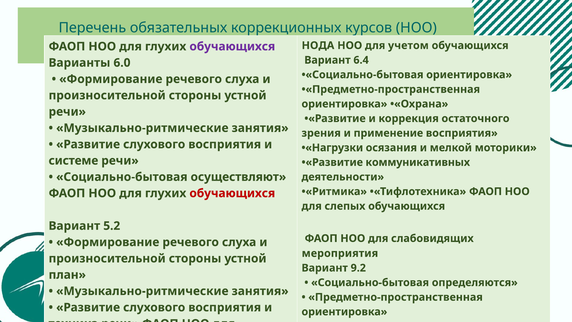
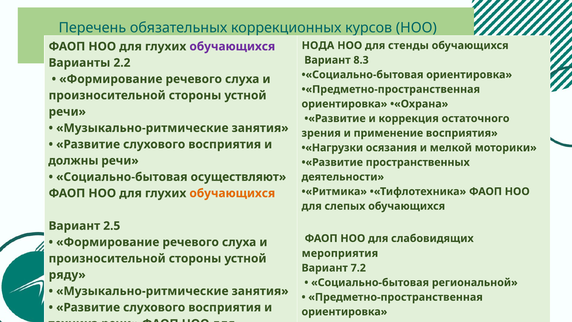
учетом: учетом -> стенды
6.4: 6.4 -> 8.3
6.0: 6.0 -> 2.2
системе: системе -> должны
коммуникативных: коммуникативных -> пространственных
обучающихся at (232, 193) colour: red -> orange
5.2: 5.2 -> 2.5
9.2: 9.2 -> 7.2
план: план -> ряду
определяются: определяются -> региональной
